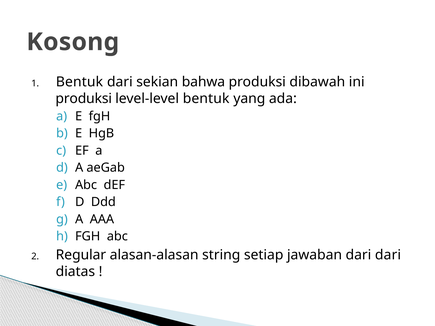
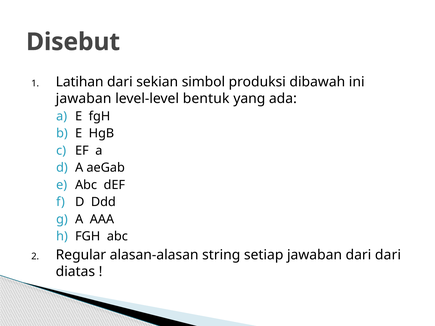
Kosong: Kosong -> Disebut
Bentuk at (79, 82): Bentuk -> Latihan
bahwa: bahwa -> simbol
produksi at (84, 99): produksi -> jawaban
